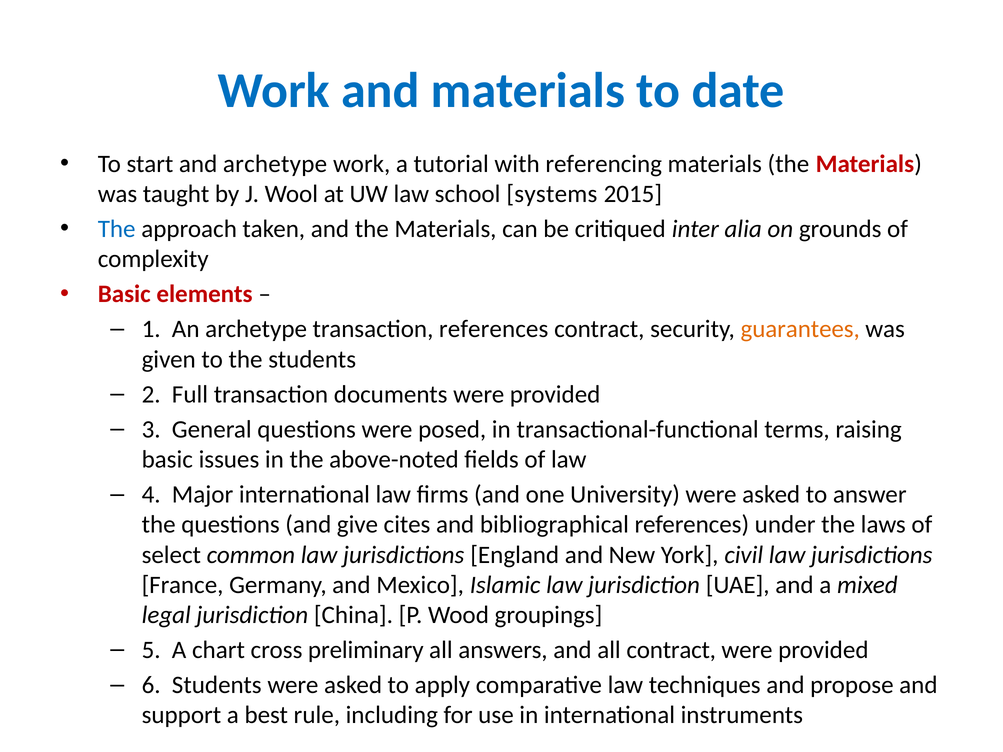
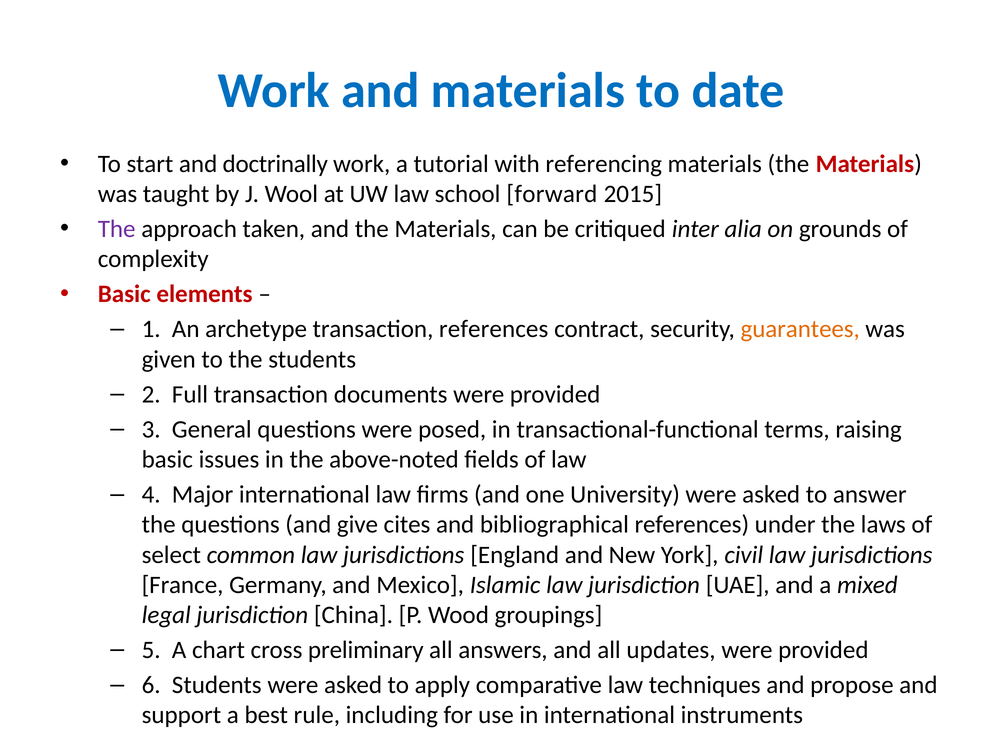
and archetype: archetype -> doctrinally
systems: systems -> forward
The at (117, 229) colour: blue -> purple
all contract: contract -> updates
